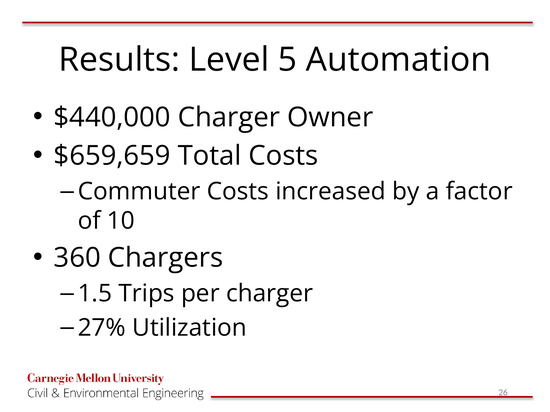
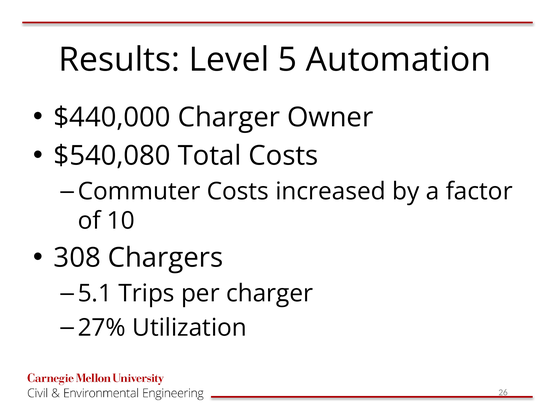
$659,659: $659,659 -> $540,080
360: 360 -> 308
1.5: 1.5 -> 5.1
